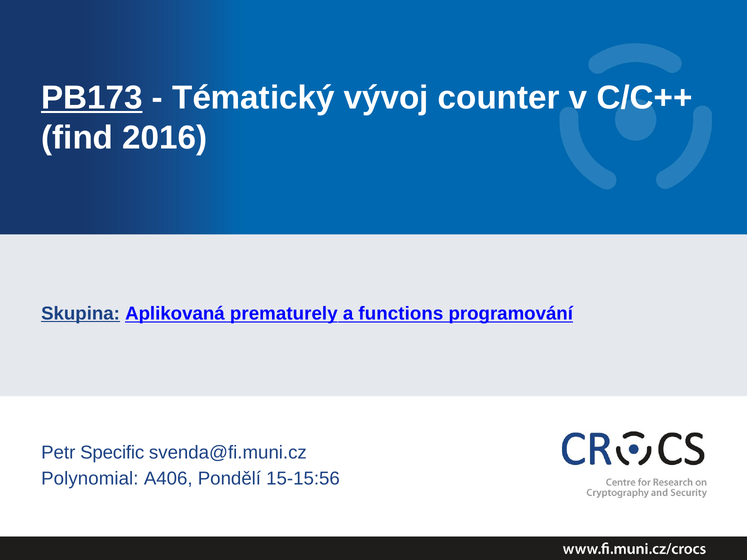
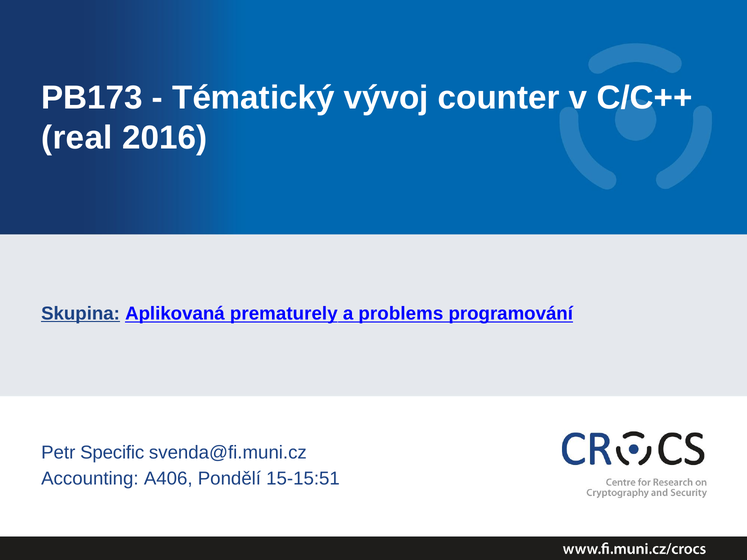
PB173 underline: present -> none
find: find -> real
functions: functions -> problems
Polynomial: Polynomial -> Accounting
15-15:56: 15-15:56 -> 15-15:51
